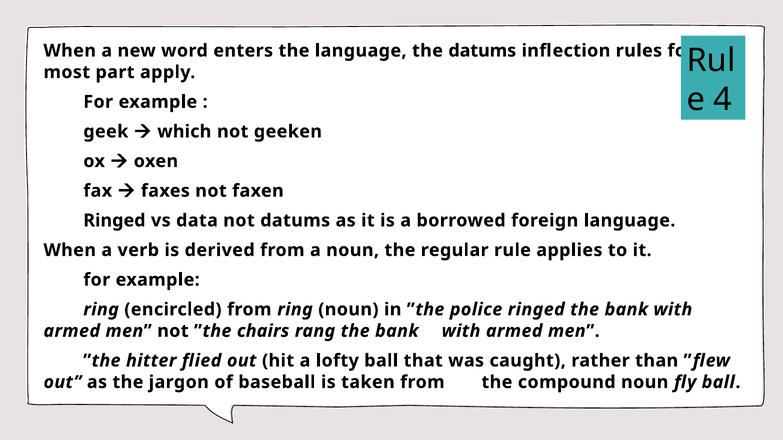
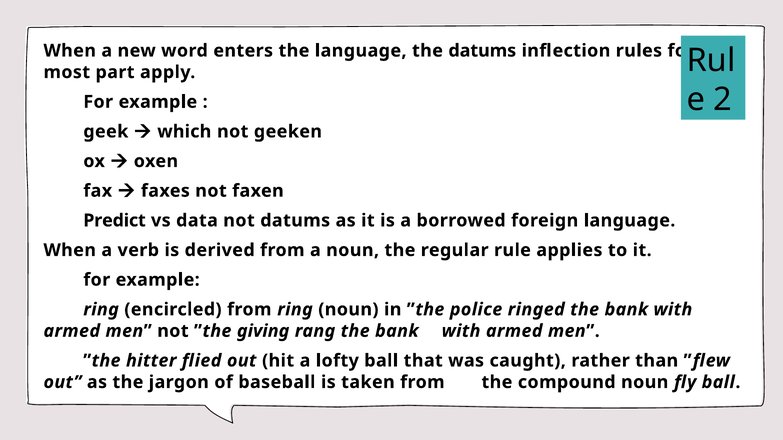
4: 4 -> 2
Ringed at (114, 221): Ringed -> Predict
chairs: chairs -> giving
